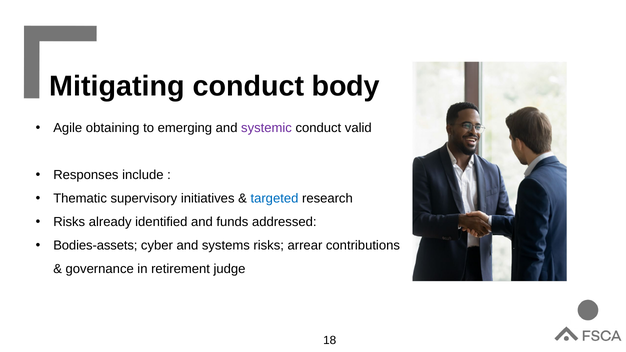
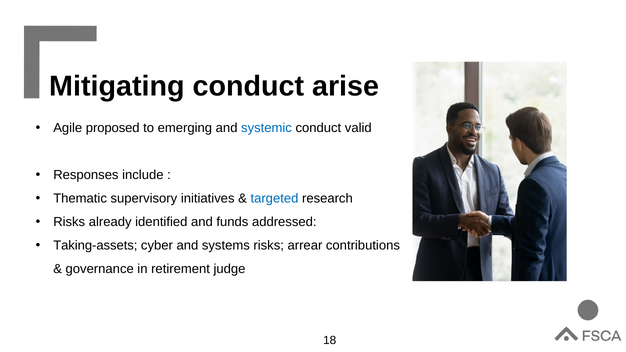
body: body -> arise
obtaining: obtaining -> proposed
systemic colour: purple -> blue
Bodies-assets: Bodies-assets -> Taking-assets
